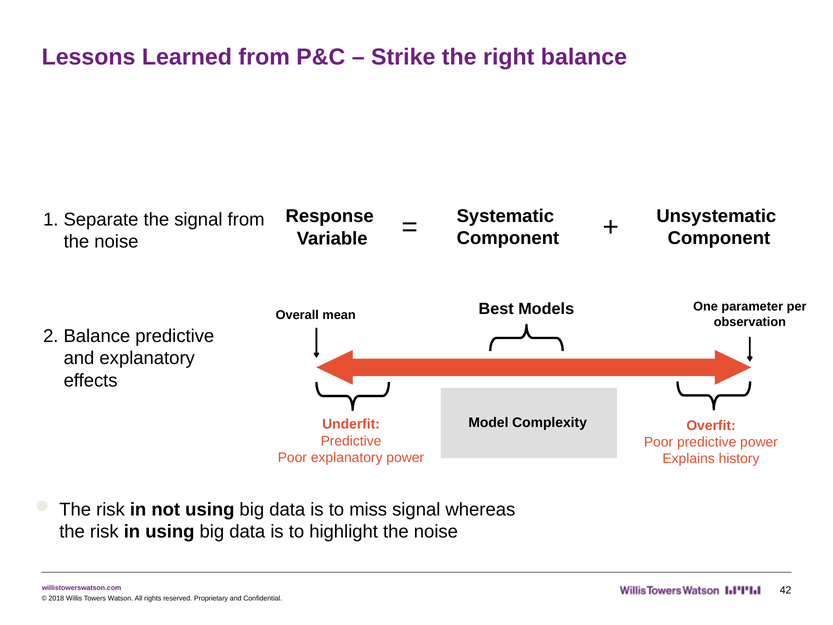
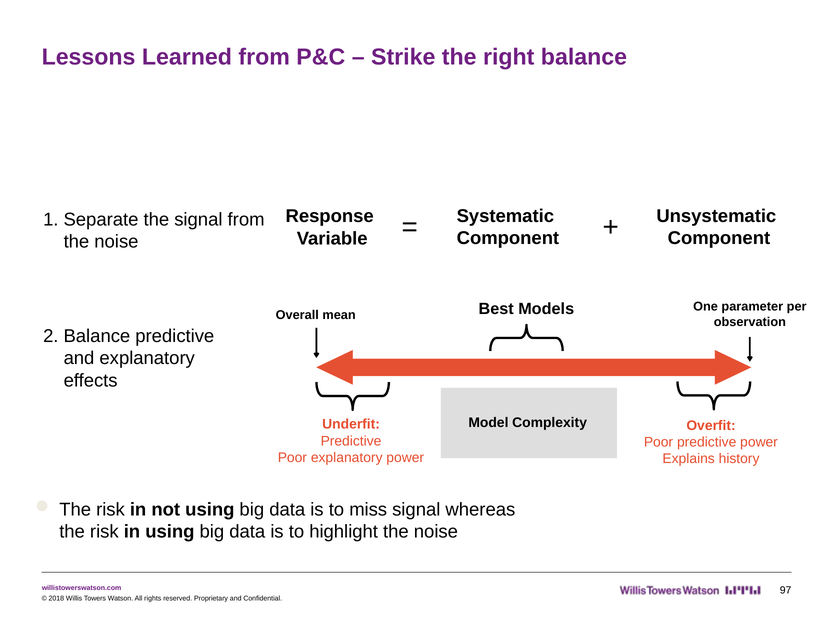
42: 42 -> 97
